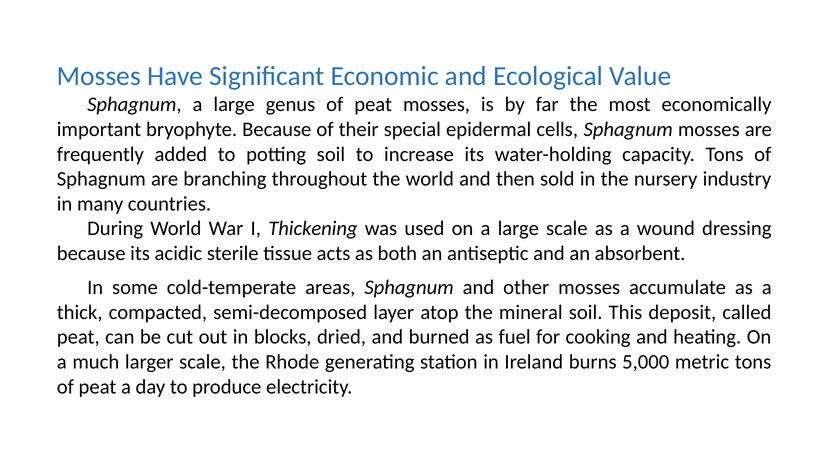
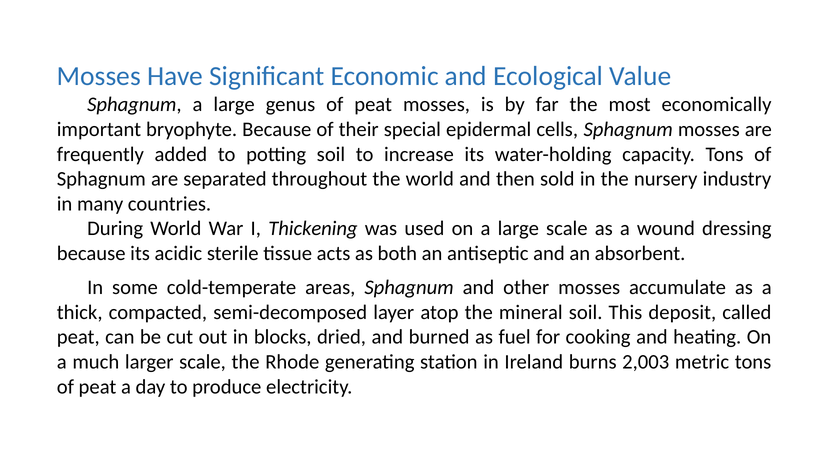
branching: branching -> separated
5,000: 5,000 -> 2,003
